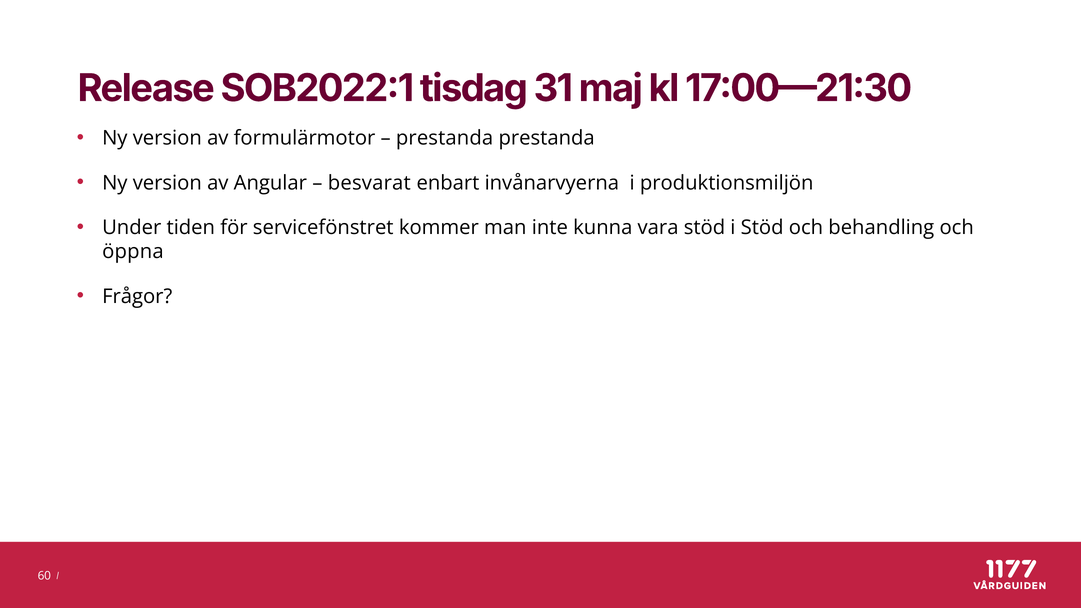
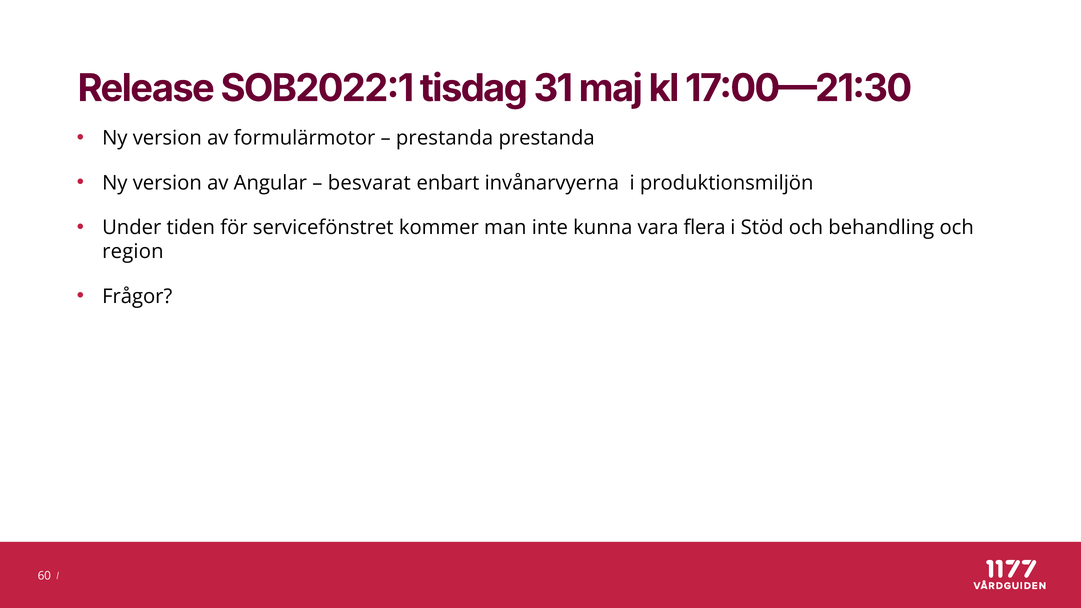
vara stöd: stöd -> flera
öppna: öppna -> region
